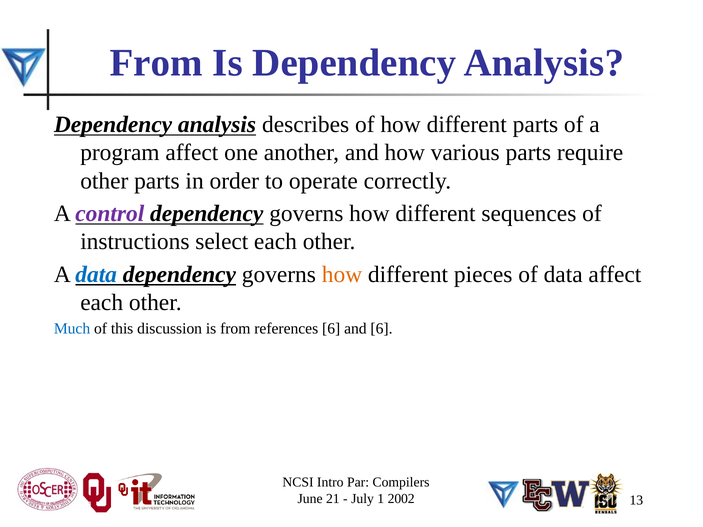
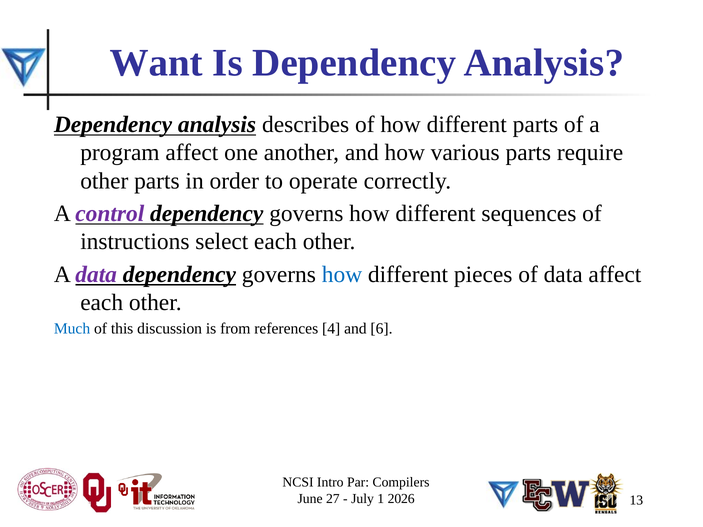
From at (156, 63): From -> Want
data at (96, 275) colour: blue -> purple
how at (342, 275) colour: orange -> blue
references 6: 6 -> 4
21: 21 -> 27
2002: 2002 -> 2026
